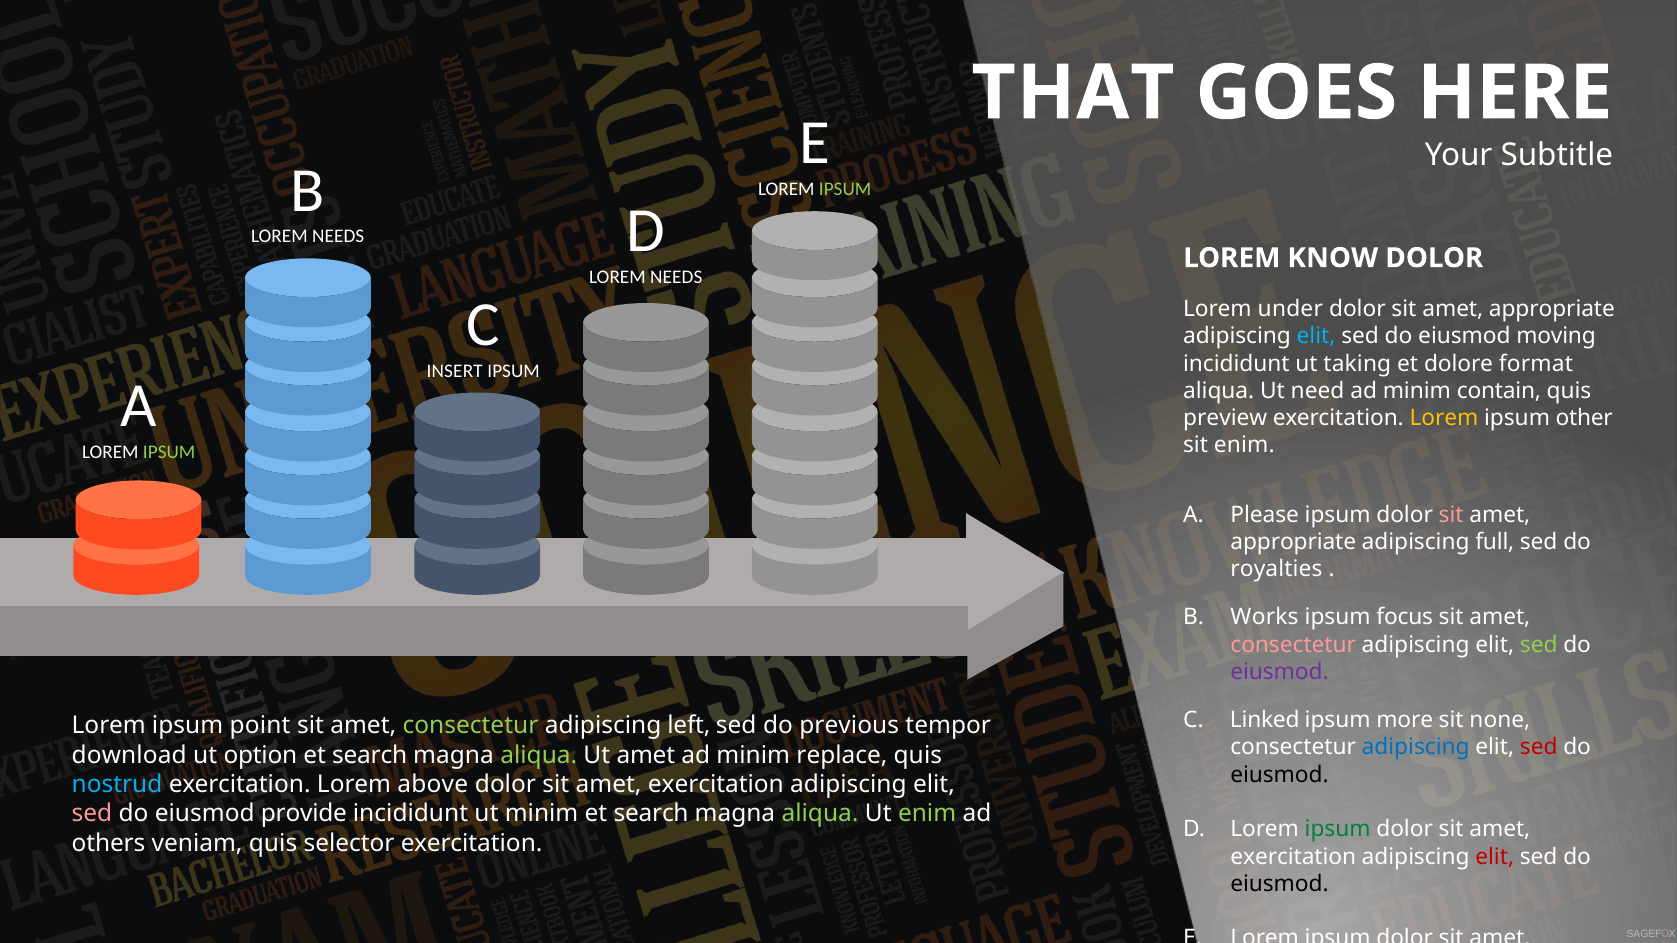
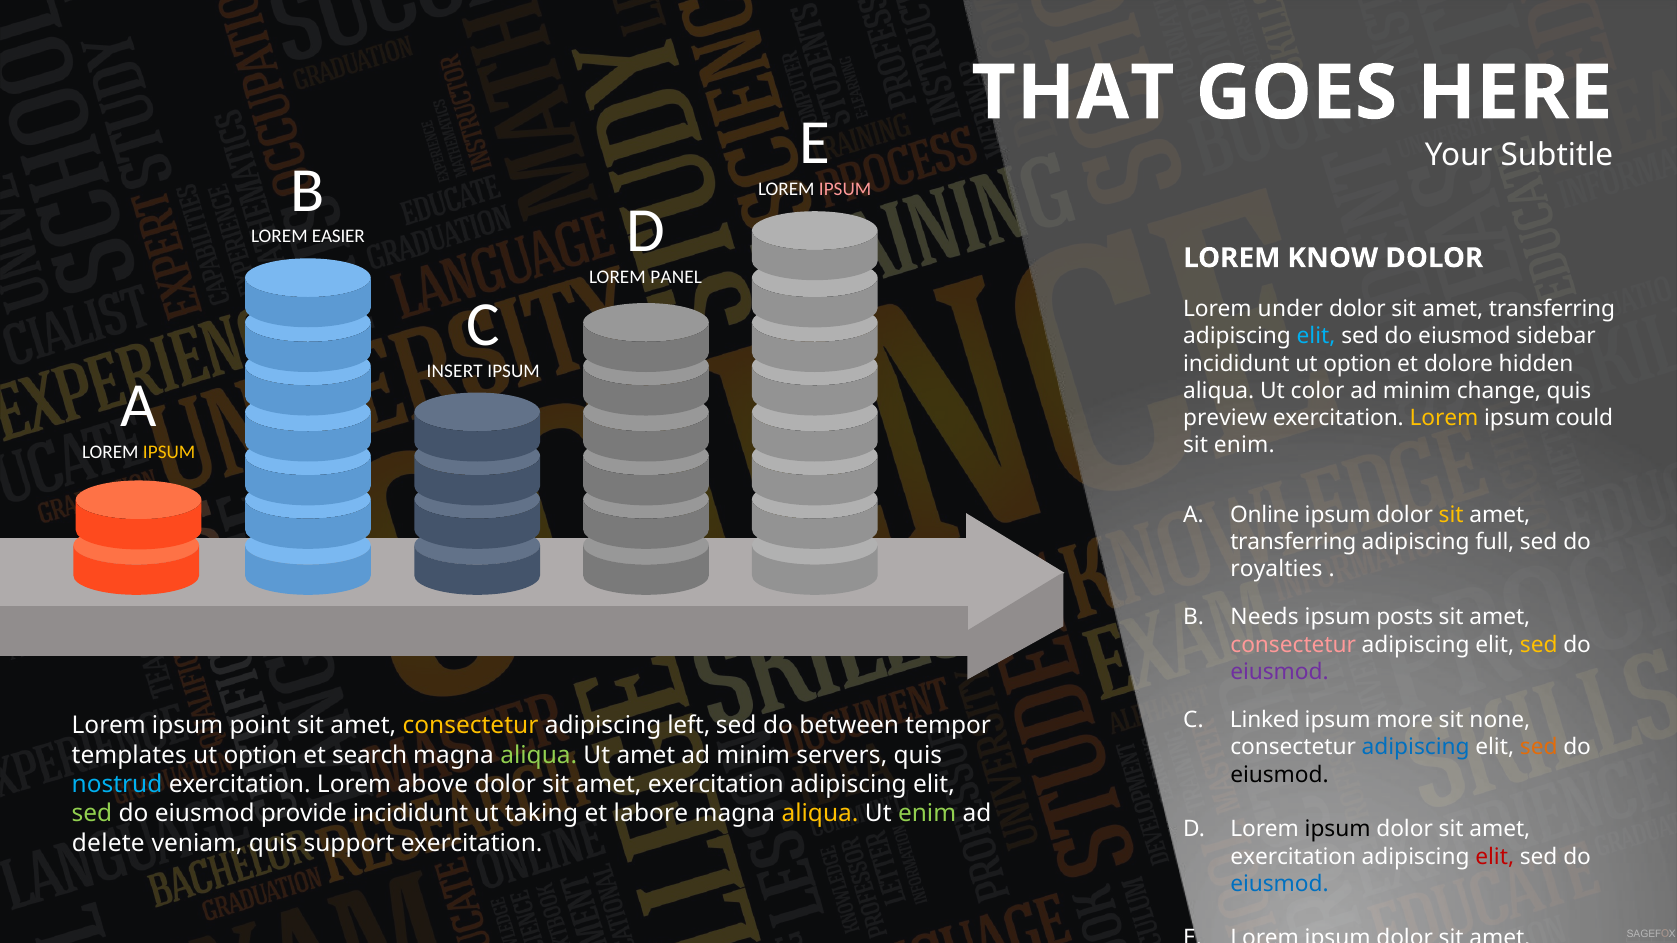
IPSUM at (845, 189) colour: light green -> pink
NEEDS at (338, 237): NEEDS -> EASIER
NEEDS at (676, 277): NEEDS -> PANEL
appropriate at (1552, 309): appropriate -> transferring
moving: moving -> sidebar
incididunt ut taking: taking -> option
format: format -> hidden
need: need -> color
contain: contain -> change
other: other -> could
IPSUM at (169, 453) colour: light green -> yellow
Please: Please -> Online
sit at (1451, 515) colour: pink -> yellow
appropriate at (1293, 542): appropriate -> transferring
Works: Works -> Needs
focus: focus -> posts
sed at (1539, 645) colour: light green -> yellow
consectetur at (470, 726) colour: light green -> yellow
previous: previous -> between
sed at (1539, 748) colour: red -> orange
download: download -> templates
replace: replace -> servers
sed at (92, 814) colour: pink -> light green
ut minim: minim -> taking
search at (651, 814): search -> labore
aliqua at (820, 814) colour: light green -> yellow
ipsum at (1338, 830) colour: green -> black
others: others -> delete
selector: selector -> support
eiusmod at (1279, 884) colour: black -> blue
